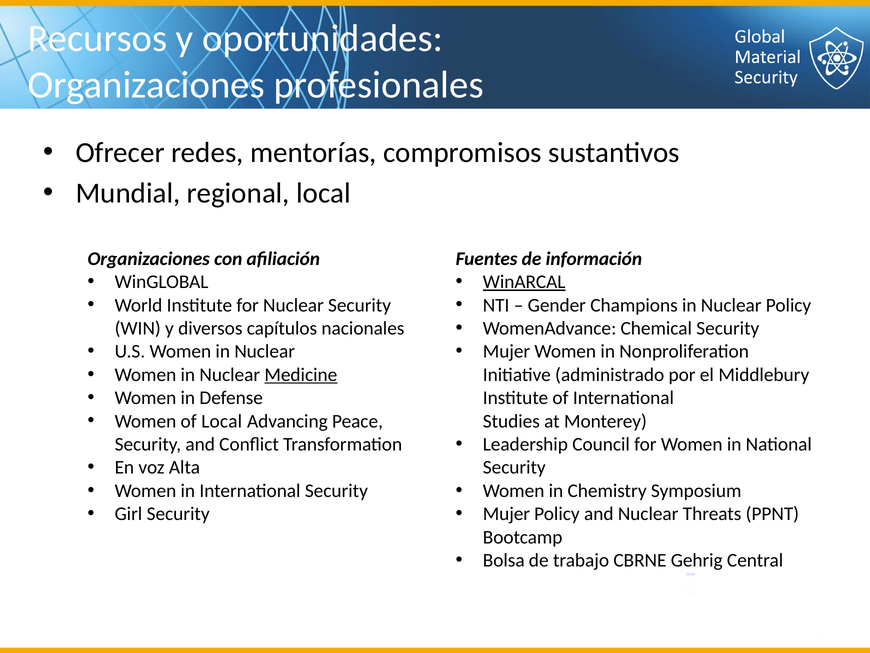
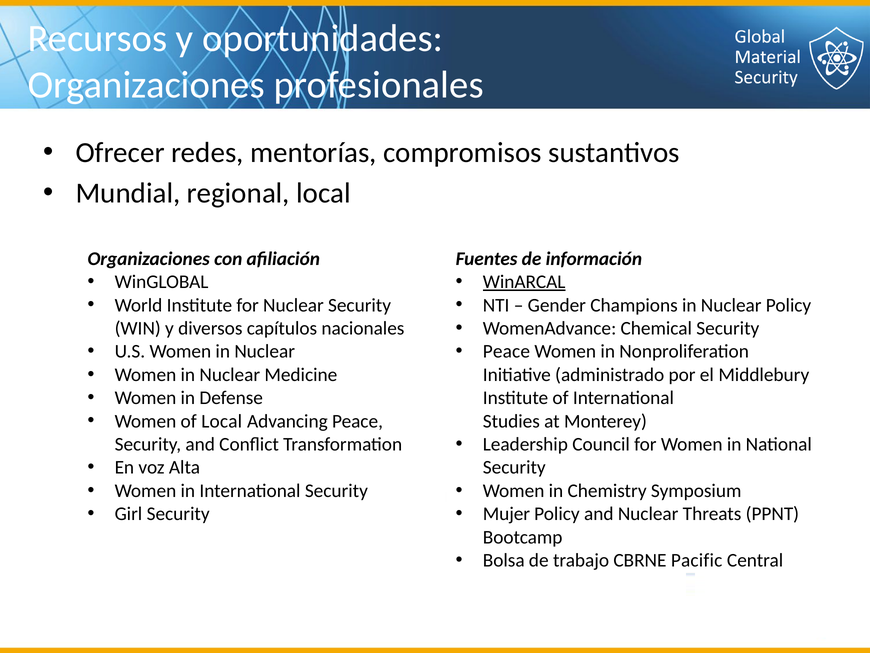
Mujer at (507, 351): Mujer -> Peace
Medicine underline: present -> none
Gehrig: Gehrig -> Pacific
